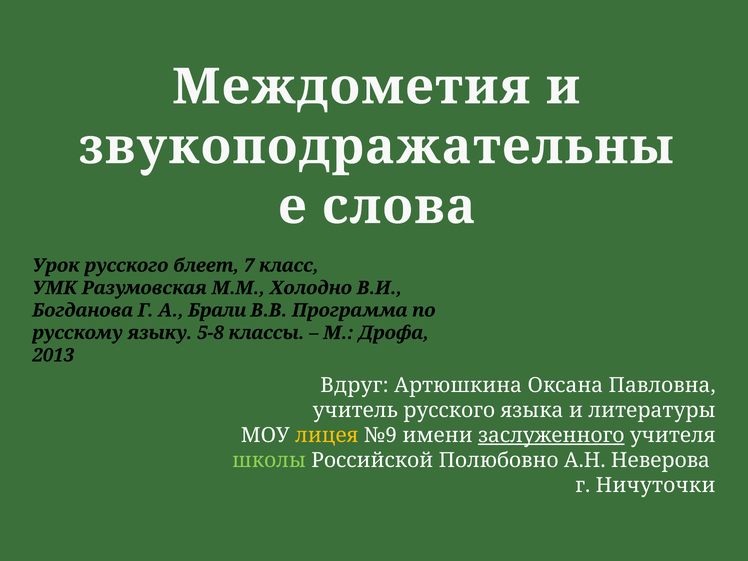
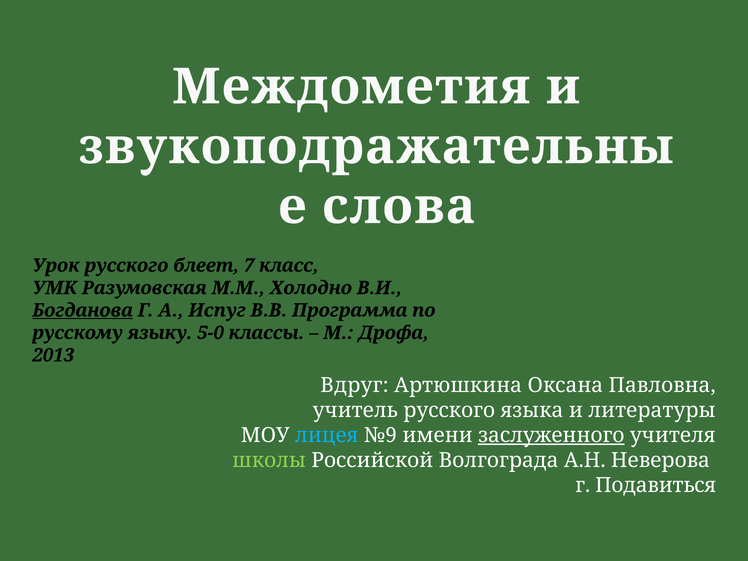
Богданова underline: none -> present
Брали: Брали -> Испуг
5-8: 5-8 -> 5-0
лицея colour: yellow -> light blue
Полюбовно: Полюбовно -> Волгограда
Ничуточки: Ничуточки -> Подавиться
